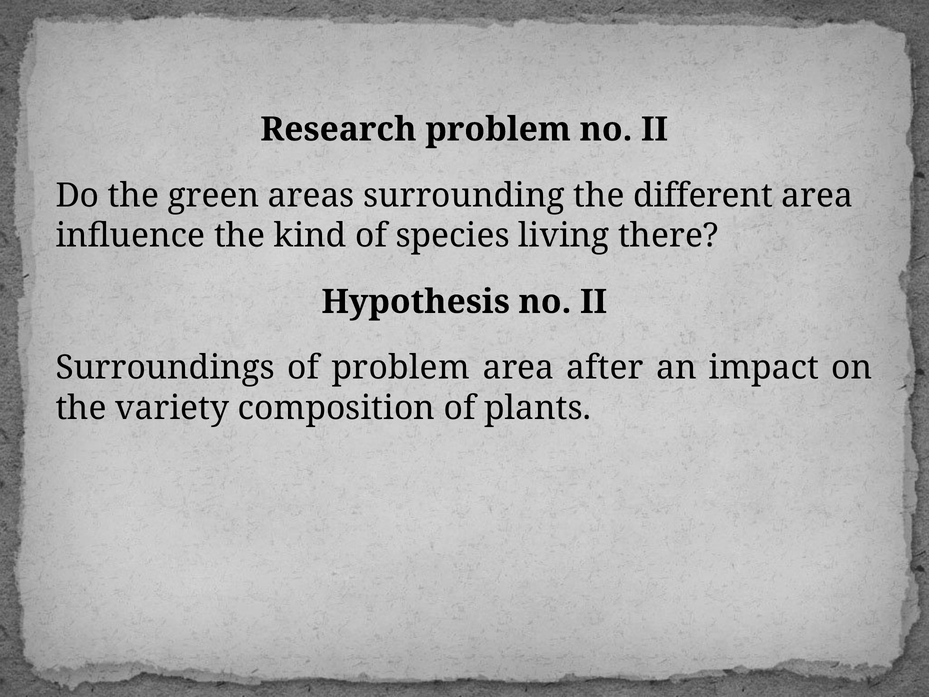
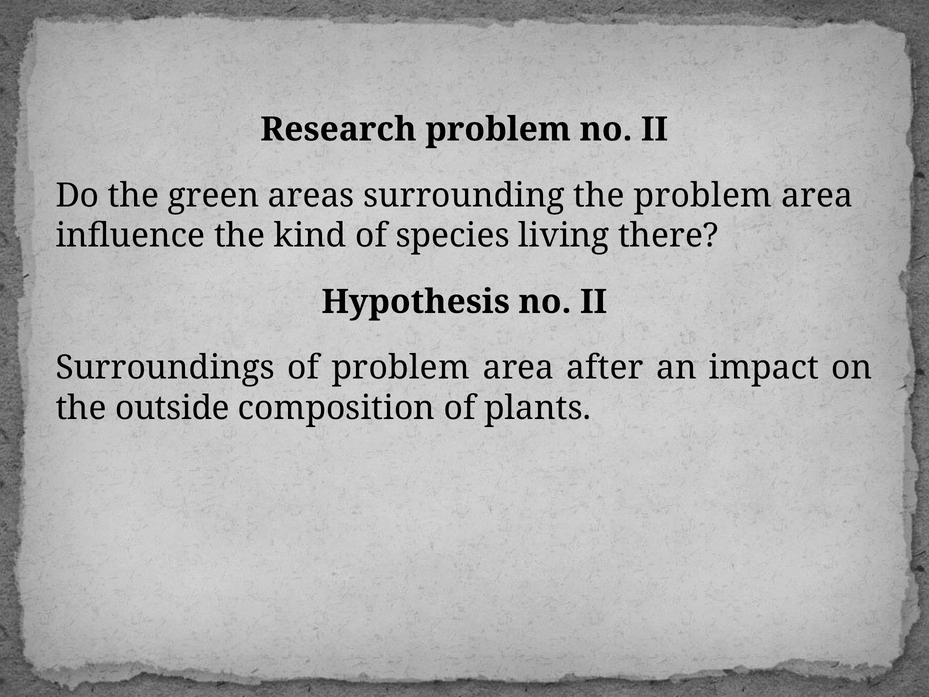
the different: different -> problem
variety: variety -> outside
